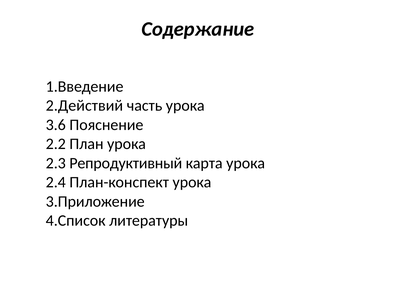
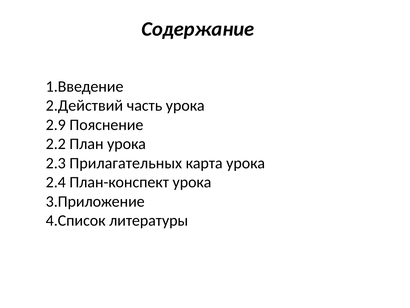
3.6: 3.6 -> 2.9
Репродуктивный: Репродуктивный -> Прилагательных
